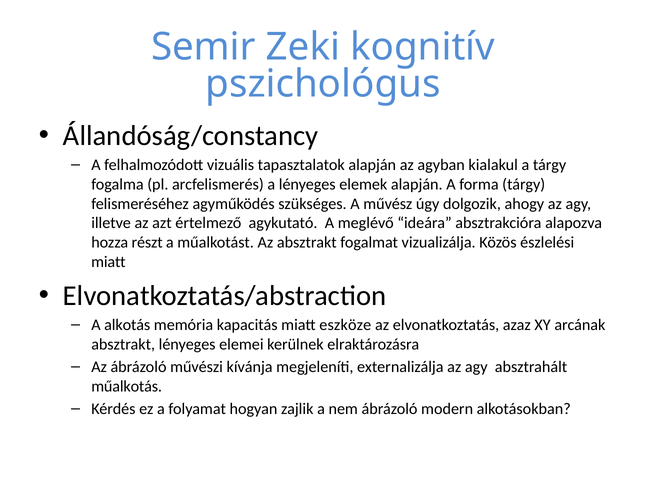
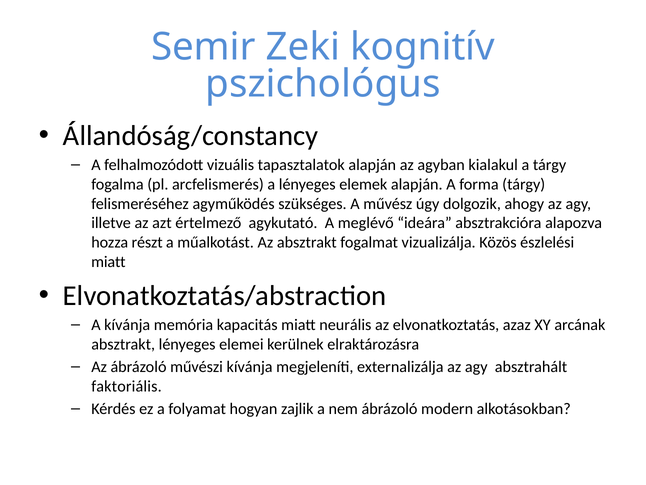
A alkotás: alkotás -> kívánja
eszköze: eszköze -> neurális
műalkotás: műalkotás -> faktoriális
